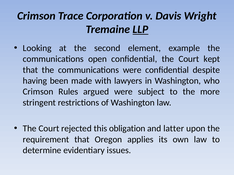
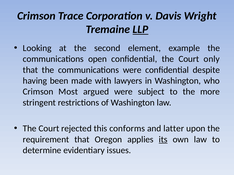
kept: kept -> only
Rules: Rules -> Most
obligation: obligation -> conforms
its underline: none -> present
